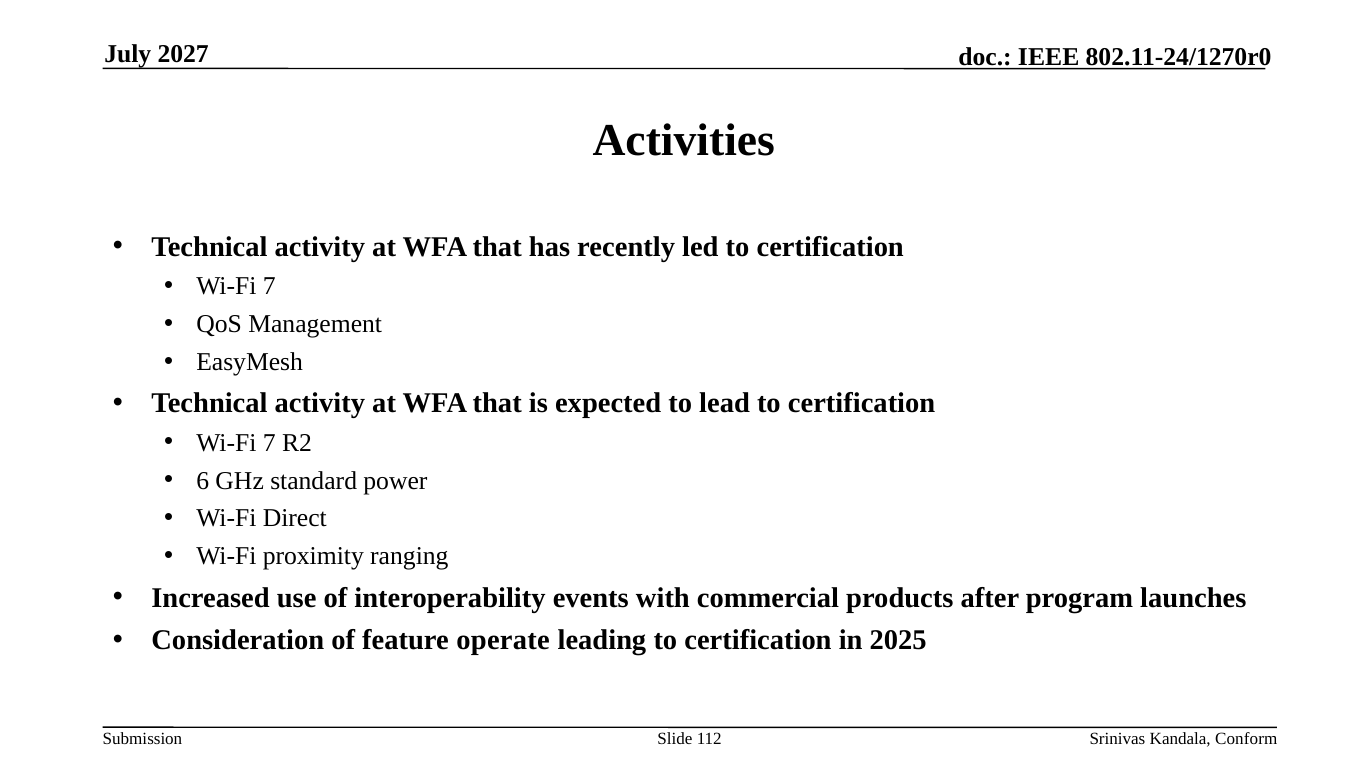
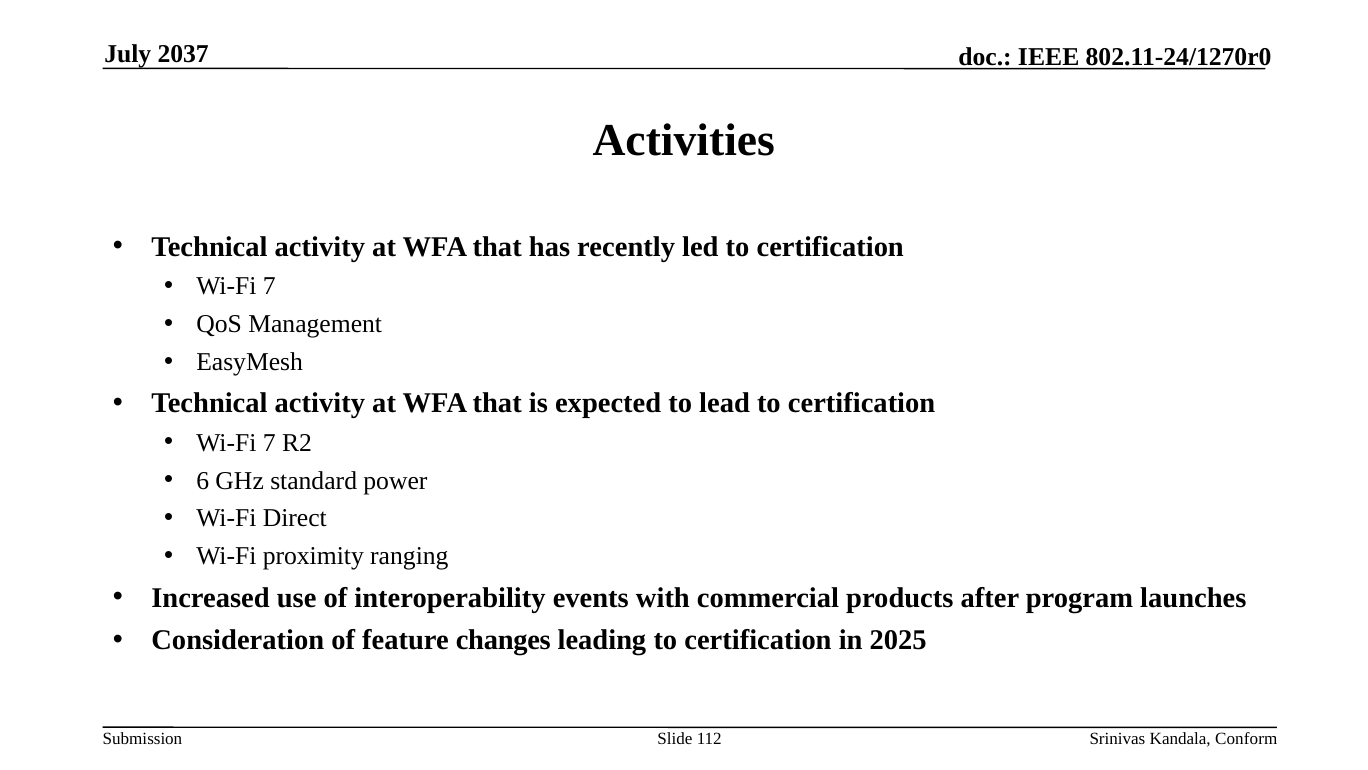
2027: 2027 -> 2037
operate: operate -> changes
